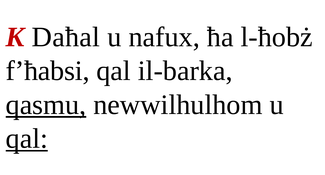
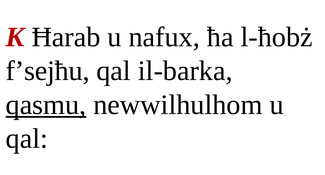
Daħal: Daħal -> Ħarab
f’ħabsi: f’ħabsi -> f’sejħu
qal at (27, 139) underline: present -> none
